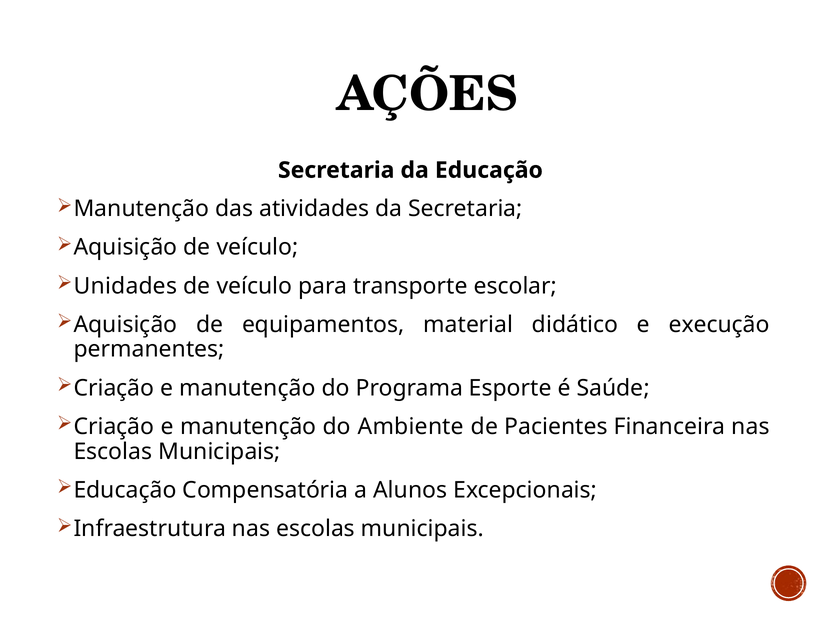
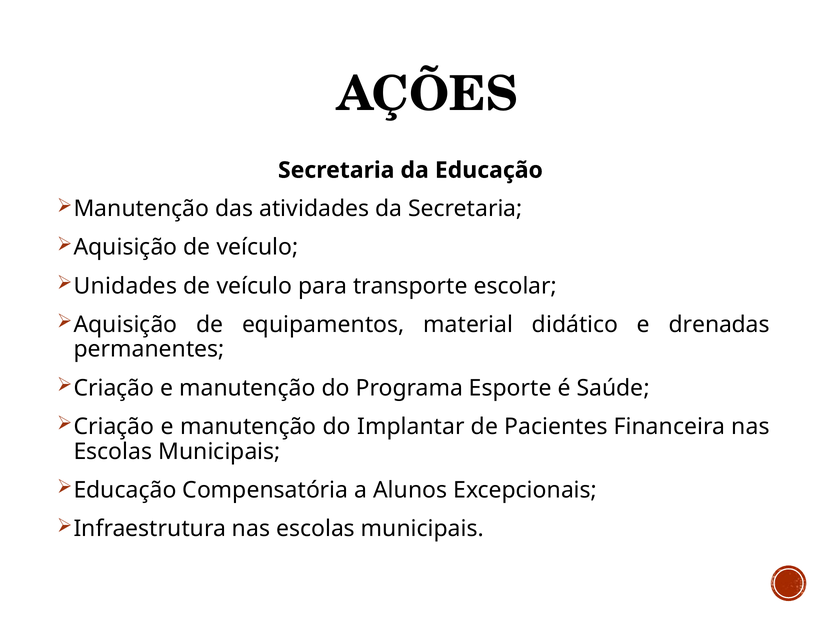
execução: execução -> drenadas
Ambiente: Ambiente -> Implantar
